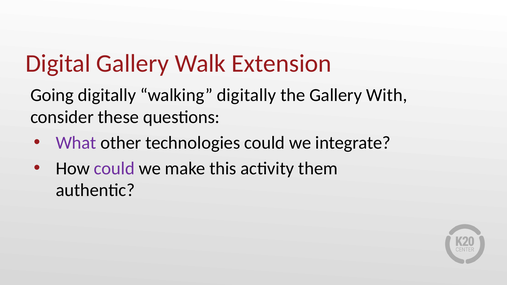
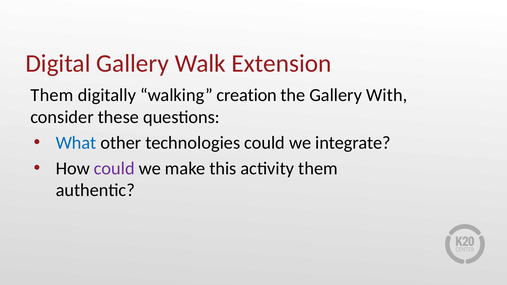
Going at (52, 95): Going -> Them
walking digitally: digitally -> creation
What colour: purple -> blue
